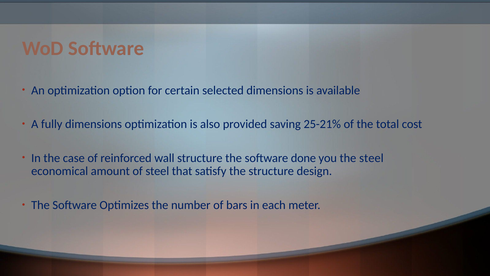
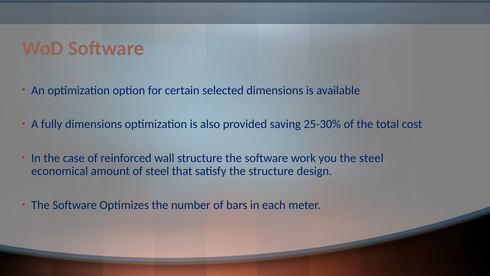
25-21%: 25-21% -> 25-30%
done: done -> work
